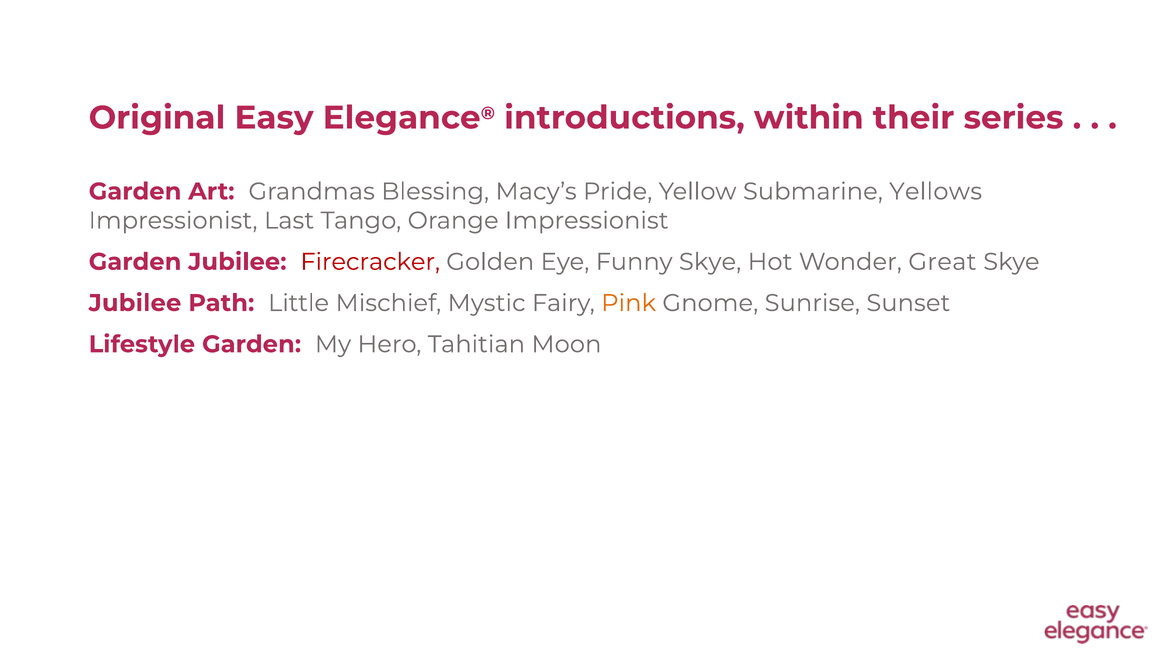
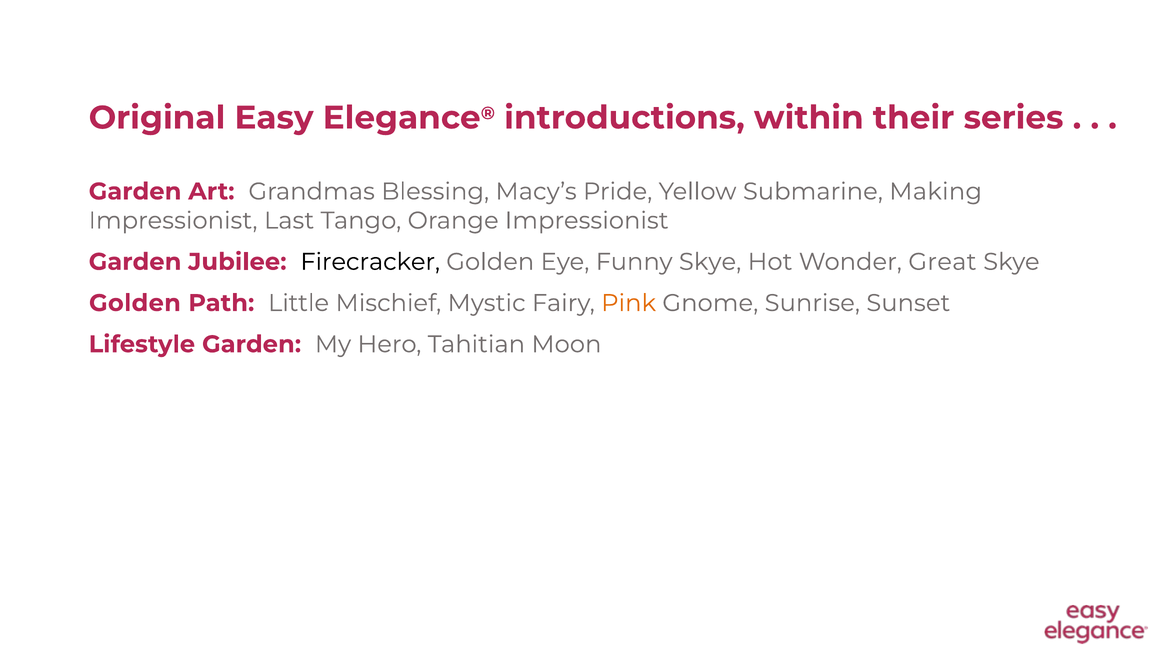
Yellows: Yellows -> Making
Firecracker colour: red -> black
Jubilee at (135, 303): Jubilee -> Golden
